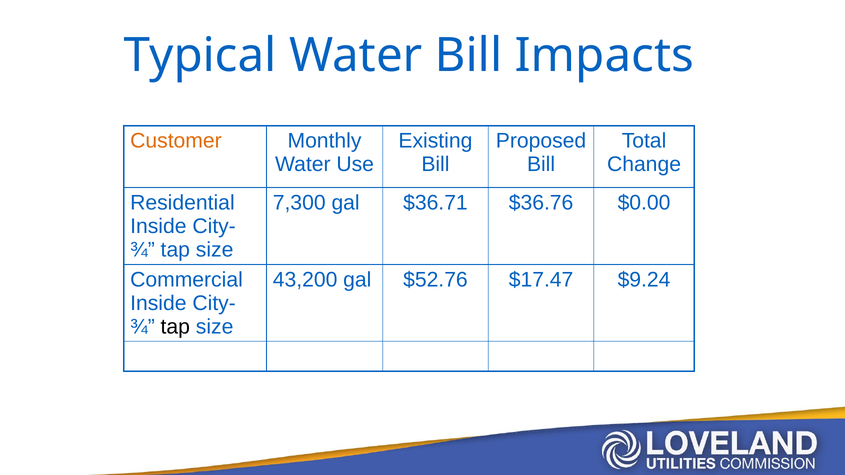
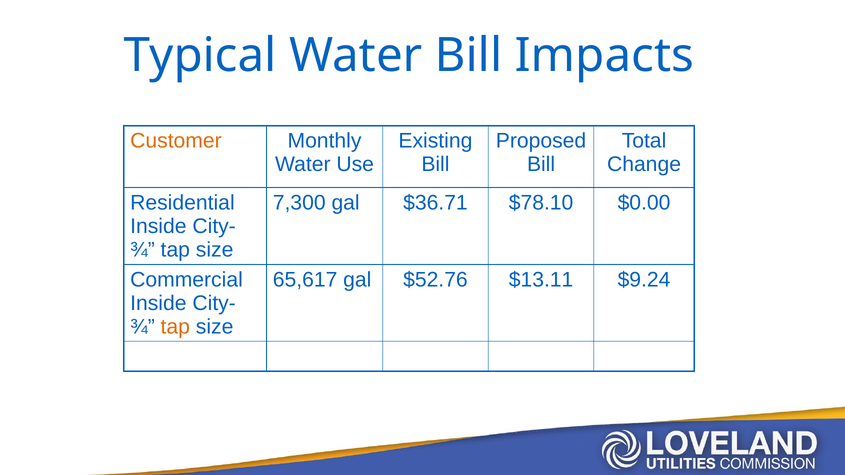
$36.76: $36.76 -> $78.10
43,200: 43,200 -> 65,617
$17.47: $17.47 -> $13.11
tap at (175, 327) colour: black -> orange
